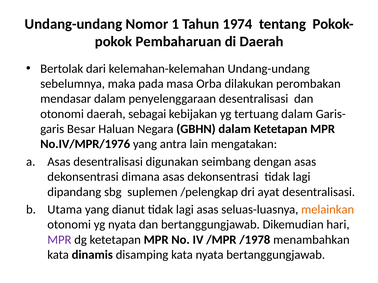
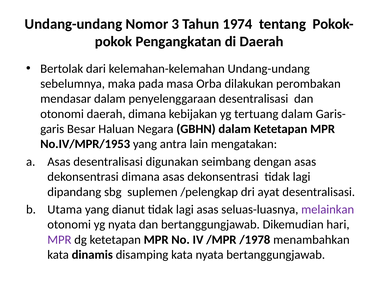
1: 1 -> 3
Pembaharuan: Pembaharuan -> Pengangkatan
daerah sebagai: sebagai -> dimana
No.IV/MPR/1976: No.IV/MPR/1976 -> No.IV/MPR/1953
melainkan colour: orange -> purple
